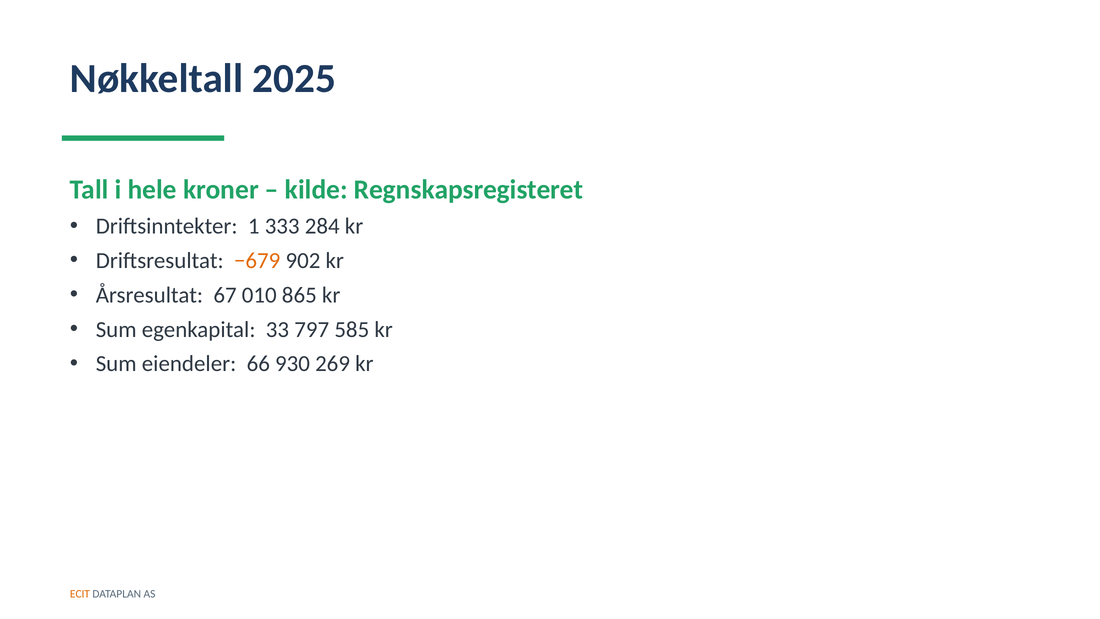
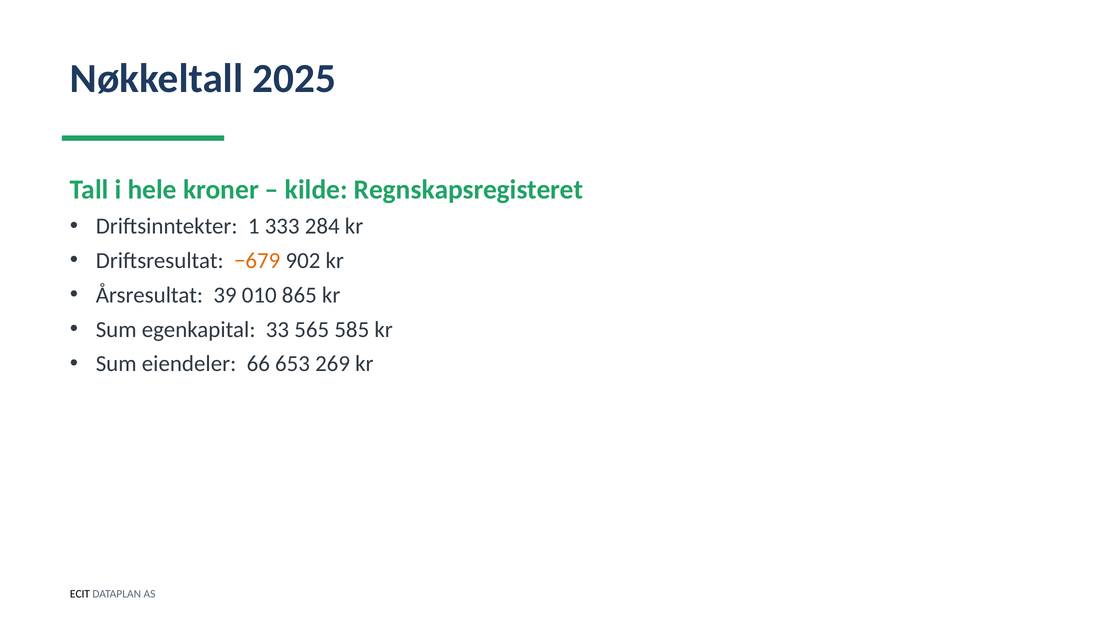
67: 67 -> 39
797: 797 -> 565
930: 930 -> 653
ECIT colour: orange -> black
